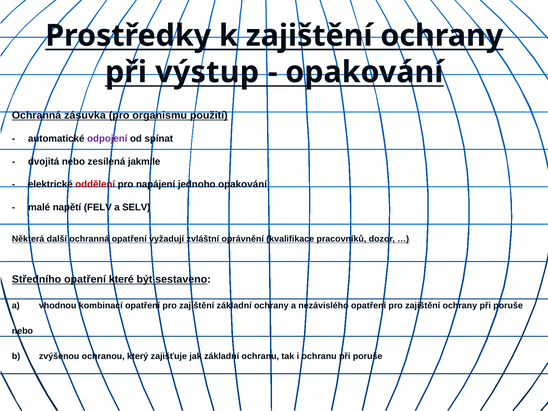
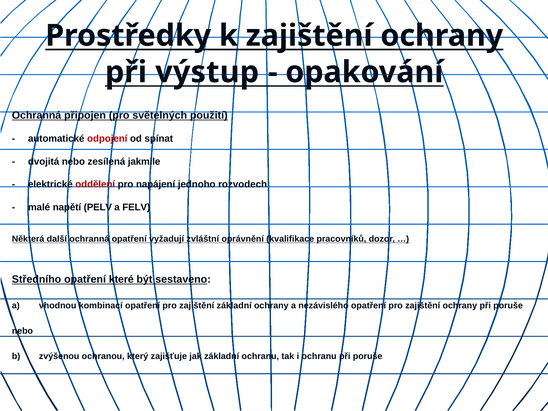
zásuvka: zásuvka -> připojen
organismu: organismu -> světelných
odpojení colour: purple -> red
jednoho opakování: opakování -> rozvodech
FELV: FELV -> PELV
SELV: SELV -> FELV
